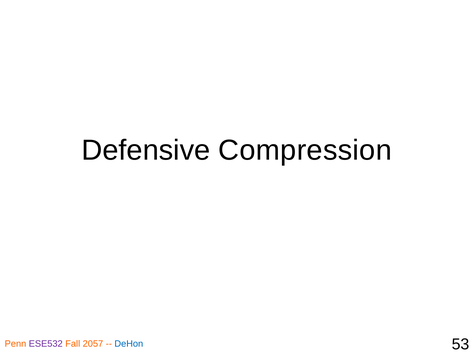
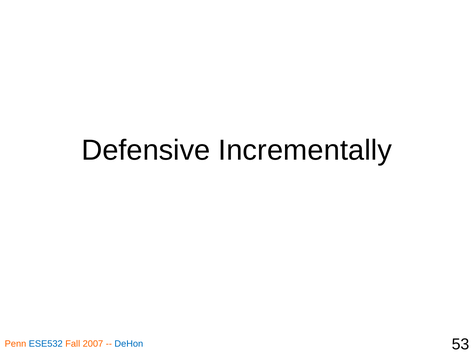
Compression: Compression -> Incrementally
ESE532 colour: purple -> blue
2057: 2057 -> 2007
